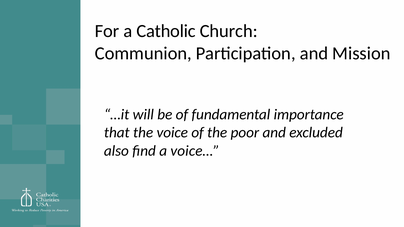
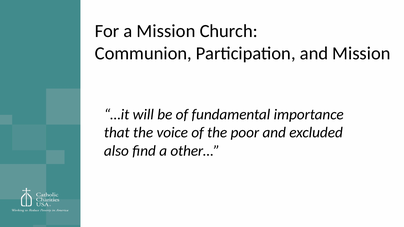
a Catholic: Catholic -> Mission
voice…: voice… -> other…
